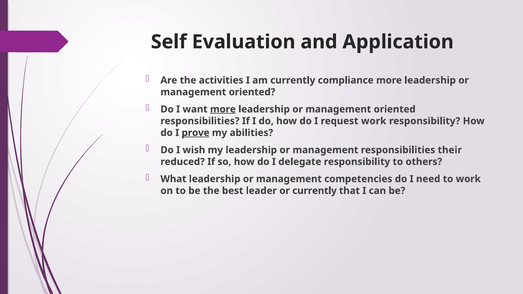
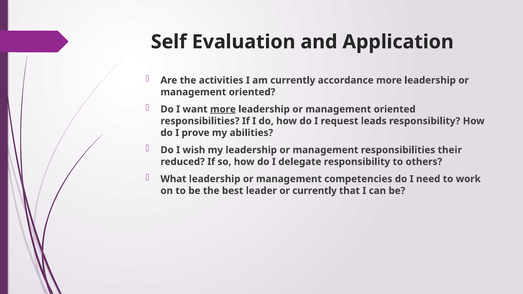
compliance: compliance -> accordance
request work: work -> leads
prove underline: present -> none
